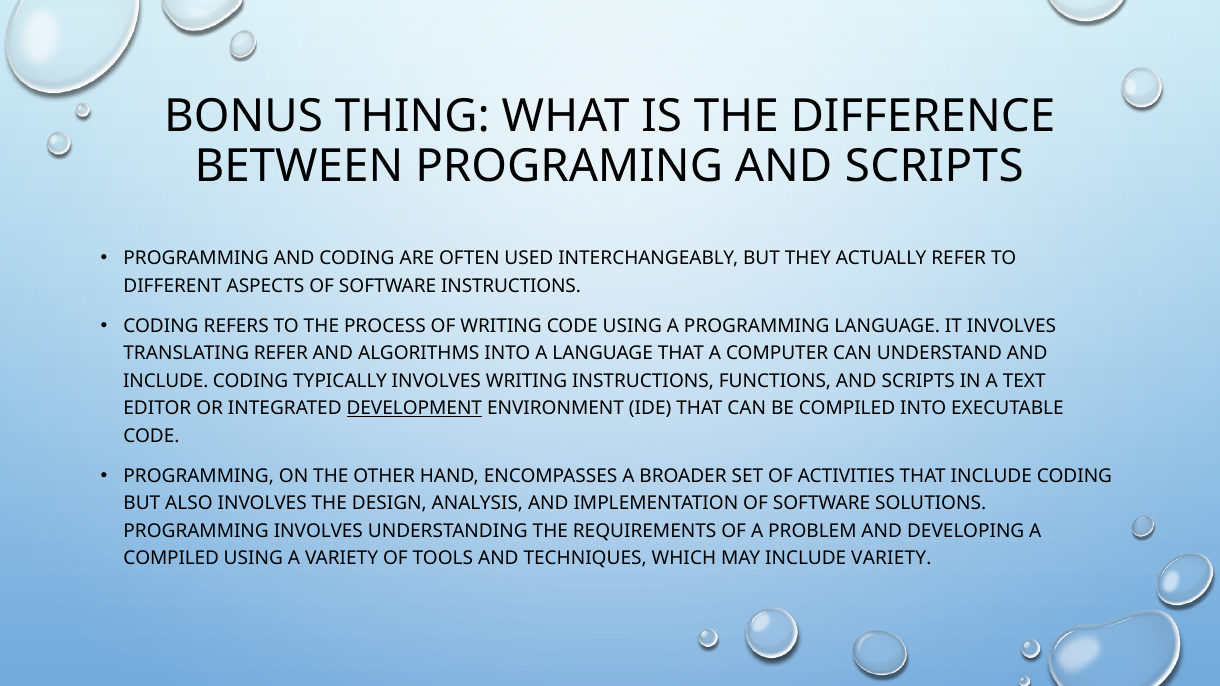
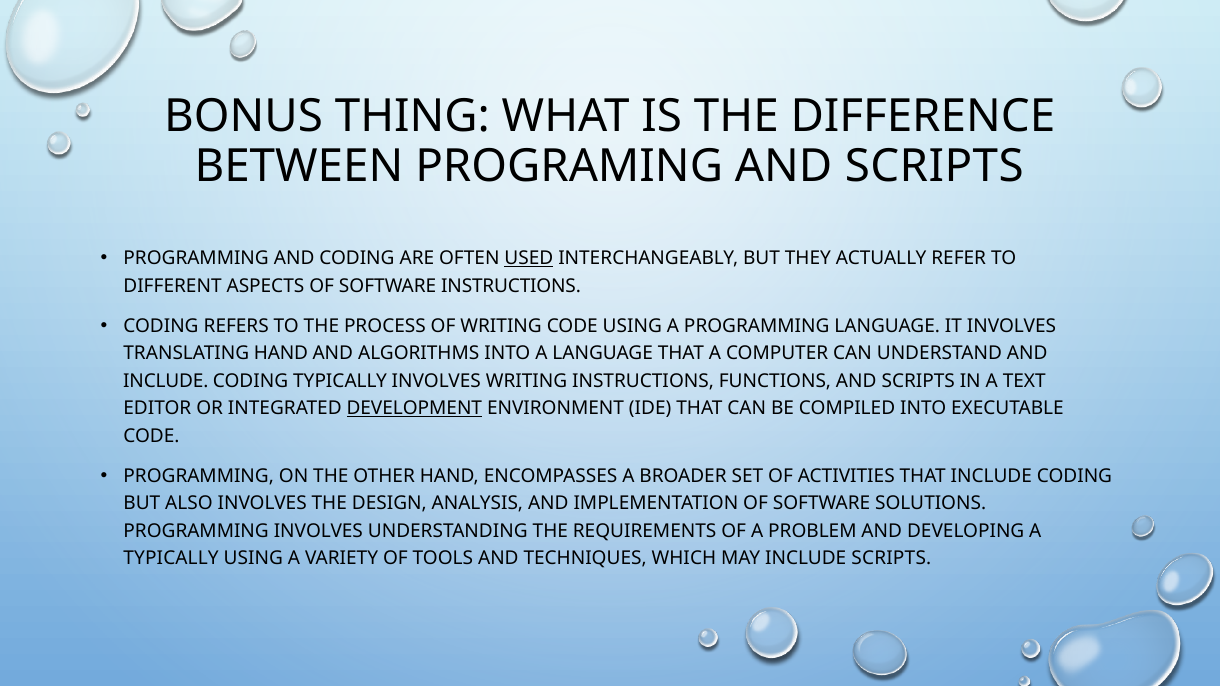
USED underline: none -> present
TRANSLATING REFER: REFER -> HAND
COMPILED at (171, 559): COMPILED -> TYPICALLY
INCLUDE VARIETY: VARIETY -> SCRIPTS
